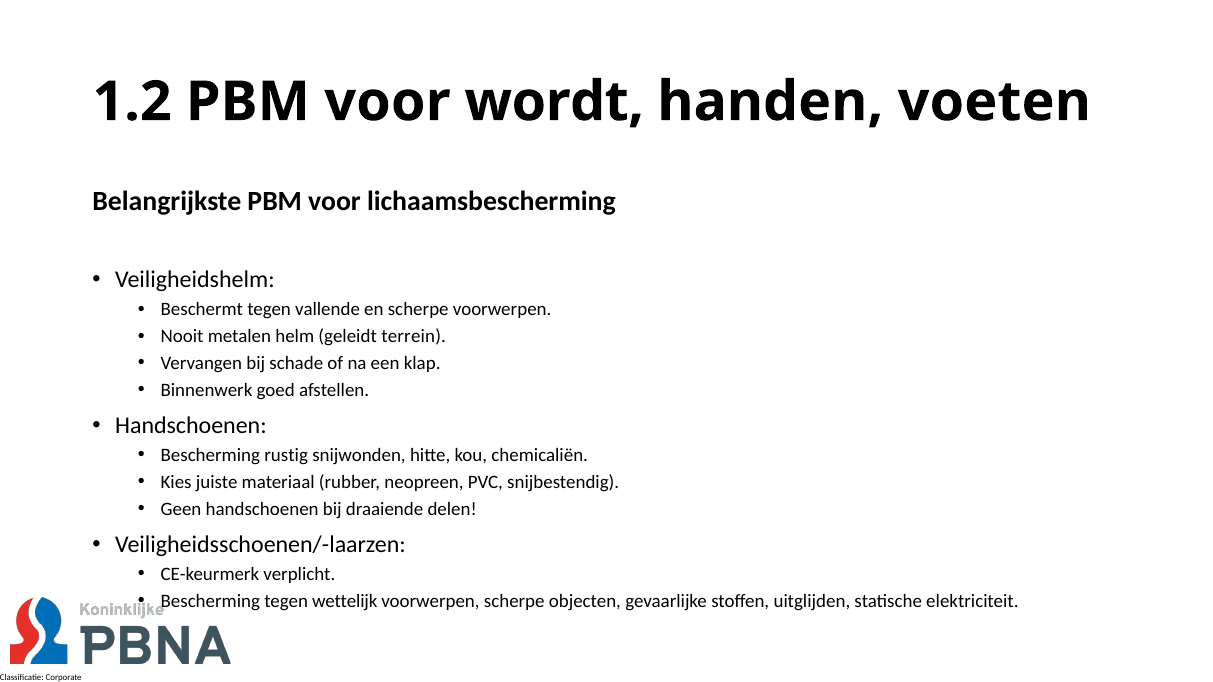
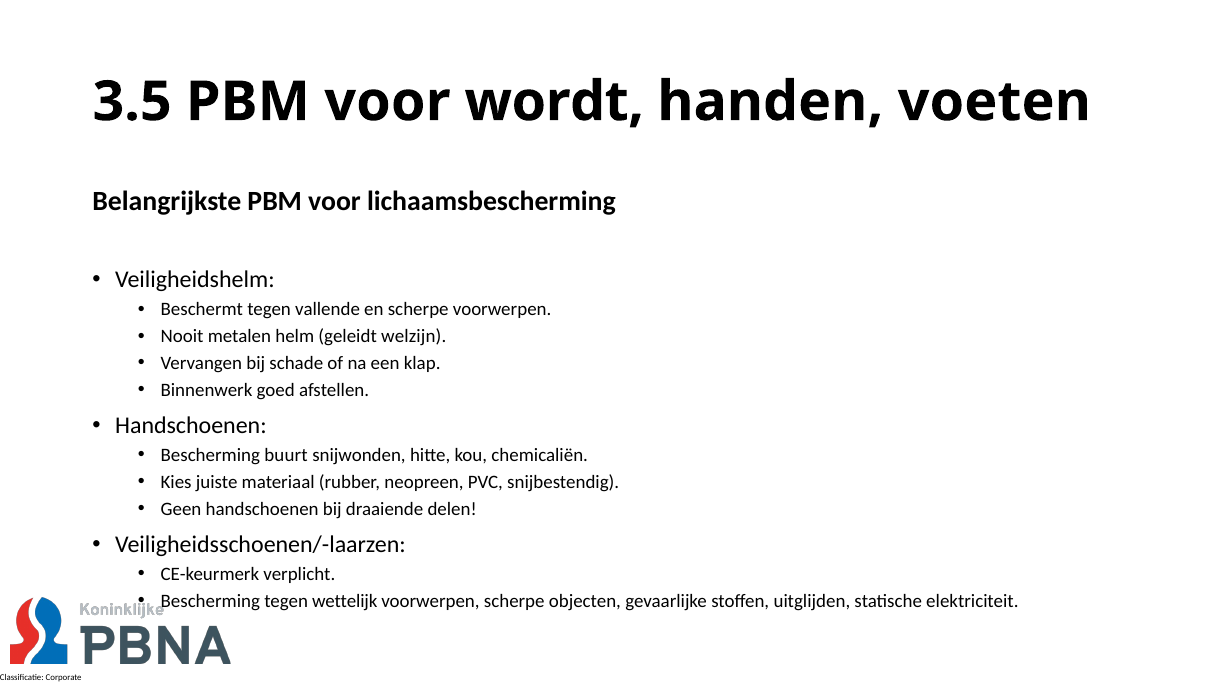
1.2: 1.2 -> 3.5
terrein: terrein -> welzijn
rustig: rustig -> buurt
